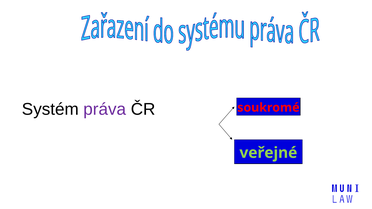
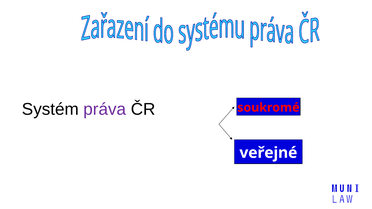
veřejné colour: light green -> white
